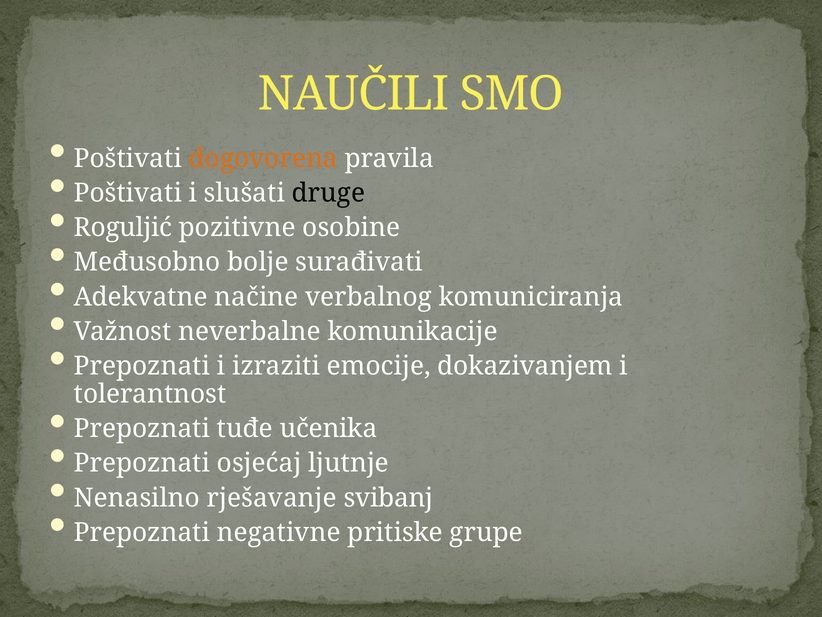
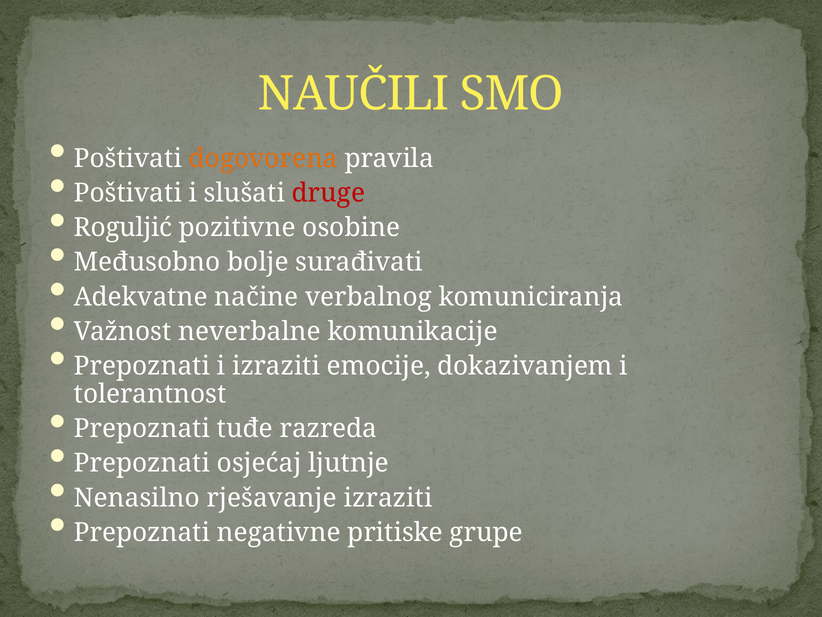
druge colour: black -> red
učenika: učenika -> razreda
rješavanje svibanj: svibanj -> izraziti
